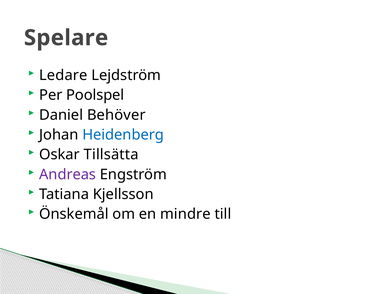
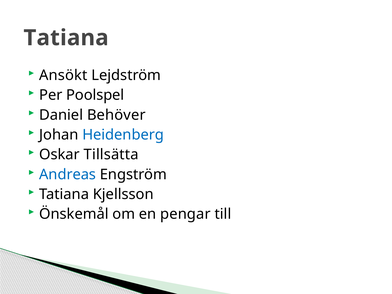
Spelare at (66, 38): Spelare -> Tatiana
Ledare: Ledare -> Ansökt
Andreas colour: purple -> blue
mindre: mindre -> pengar
